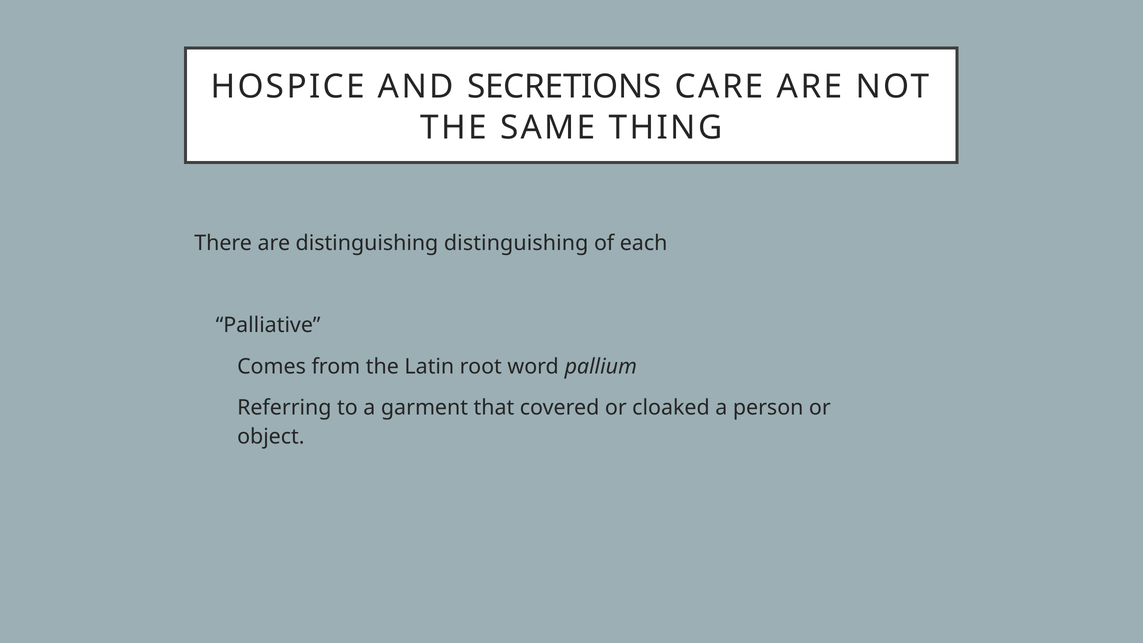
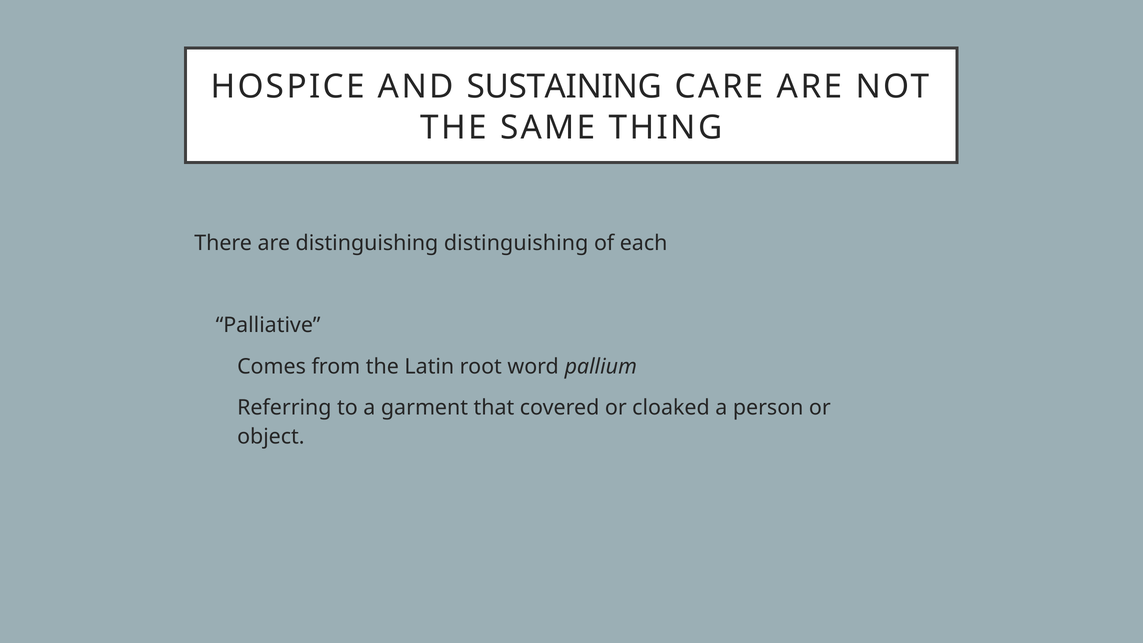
SECRETIONS: SECRETIONS -> SUSTAINING
